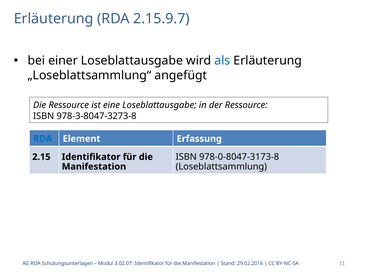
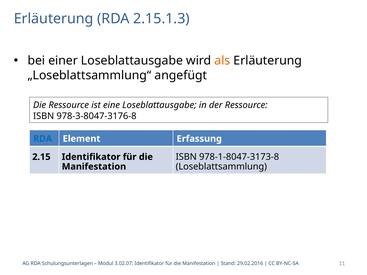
2.15.9.7: 2.15.9.7 -> 2.15.1.3
als colour: blue -> orange
978-3-8047-3273-8: 978-3-8047-3273-8 -> 978-3-8047-3176-8
978-0-8047-3173-8: 978-0-8047-3173-8 -> 978-1-8047-3173-8
